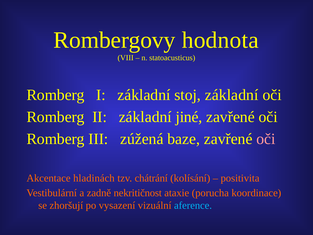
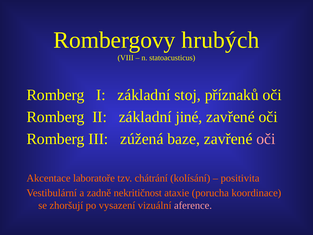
hodnota: hodnota -> hrubých
stoj základní: základní -> příznaků
hladinách: hladinách -> laboratoře
aference colour: light blue -> pink
